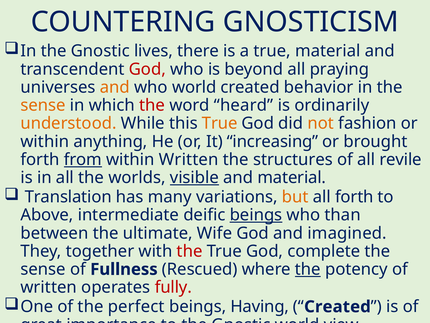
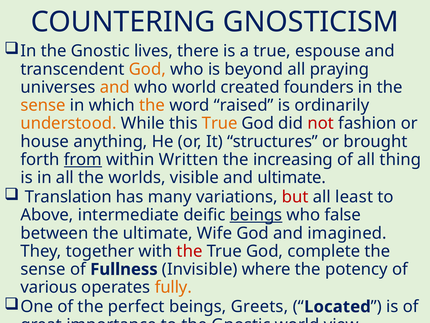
true material: material -> espouse
God at (147, 69) colour: red -> orange
behavior: behavior -> founders
the at (152, 105) colour: red -> orange
heard: heard -> raised
not colour: orange -> red
within at (45, 141): within -> house
increasing: increasing -> structures
structures: structures -> increasing
revile: revile -> thing
visible underline: present -> none
and material: material -> ultimate
but colour: orange -> red
all forth: forth -> least
than: than -> false
Rescued: Rescued -> Invisible
the at (308, 269) underline: present -> none
written at (49, 287): written -> various
fully colour: red -> orange
Having: Having -> Greets
Created at (337, 306): Created -> Located
